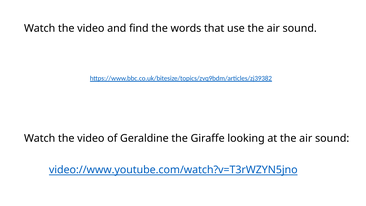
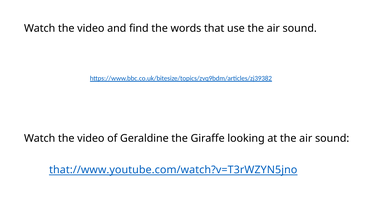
video://www.youtube.com/watch?v=T3rWZYN5jno: video://www.youtube.com/watch?v=T3rWZYN5jno -> that://www.youtube.com/watch?v=T3rWZYN5jno
